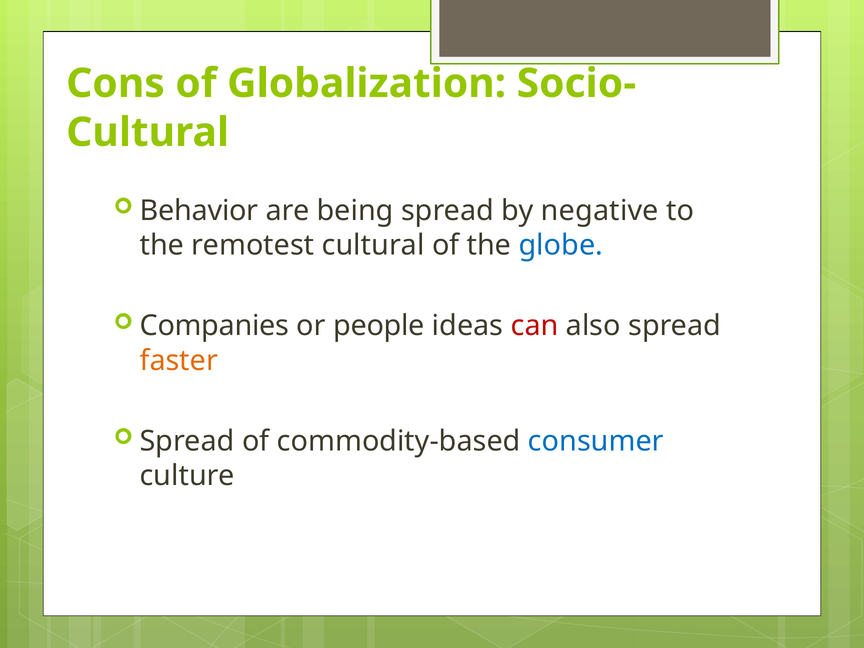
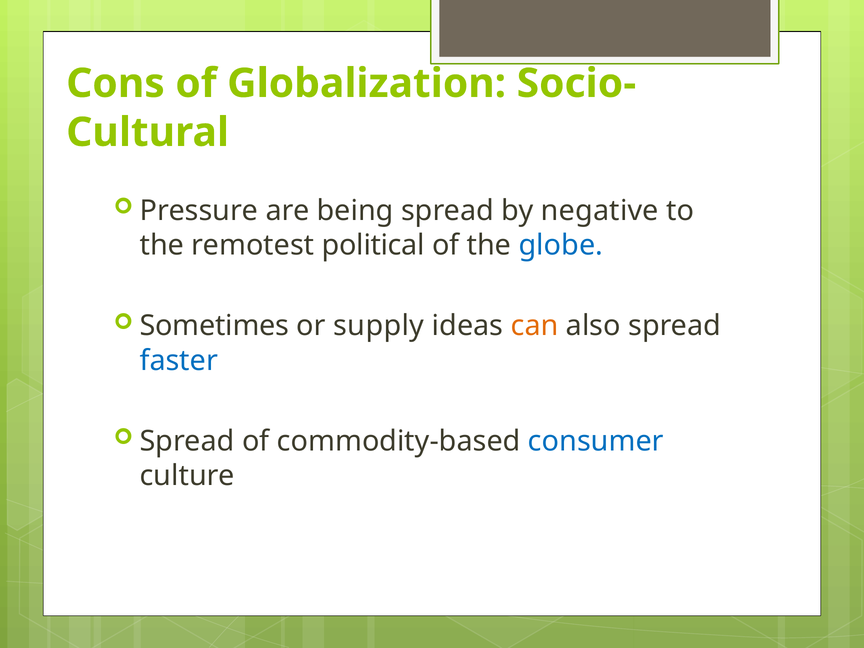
Behavior: Behavior -> Pressure
remotest cultural: cultural -> political
Companies: Companies -> Sometimes
people: people -> supply
can colour: red -> orange
faster colour: orange -> blue
